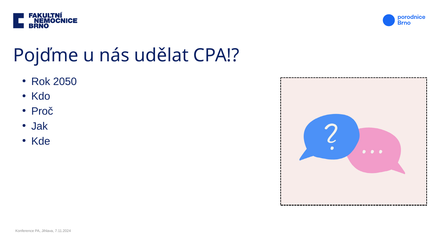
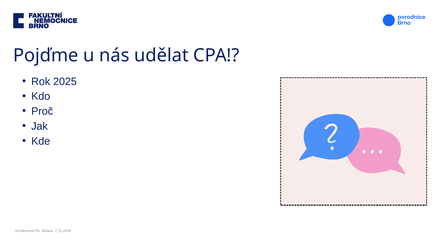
2050: 2050 -> 2025
